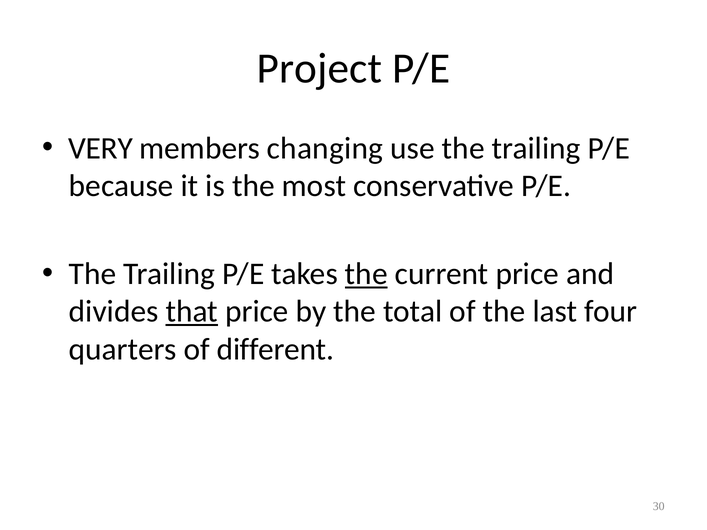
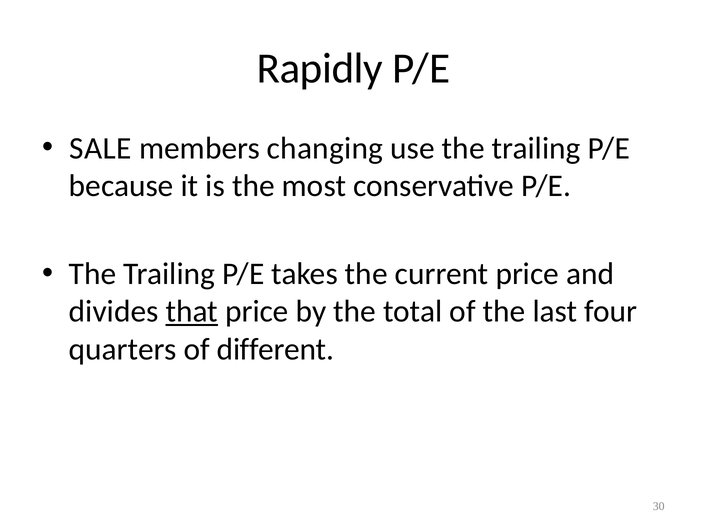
Project: Project -> Rapidly
VERY: VERY -> SALE
the at (366, 274) underline: present -> none
